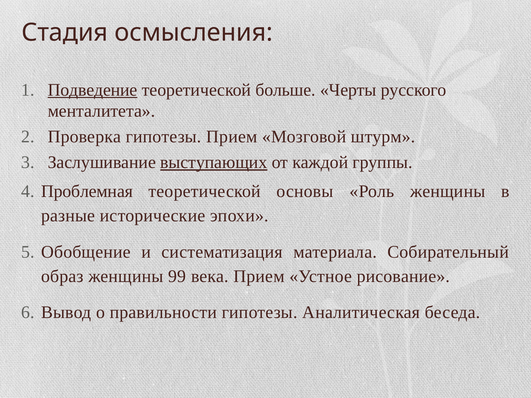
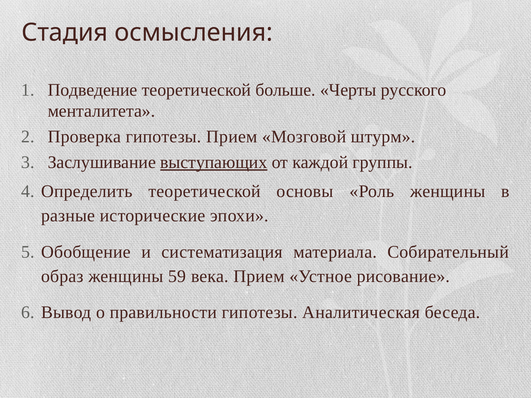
Подведение underline: present -> none
Проблемная: Проблемная -> Определить
99: 99 -> 59
